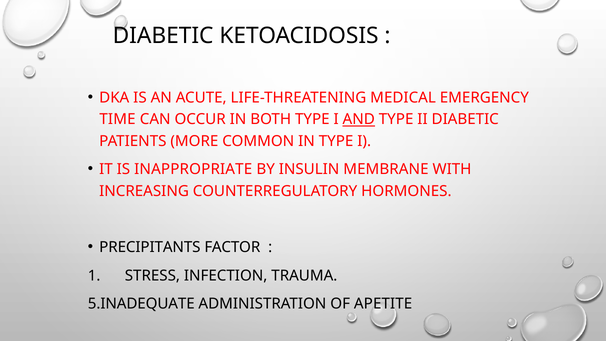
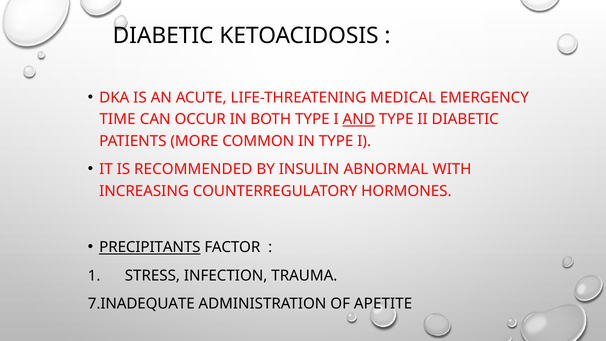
INAPPROPRIATE: INAPPROPRIATE -> RECOMMENDED
MEMBRANE: MEMBRANE -> ABNORMAL
PRECIPITANTS underline: none -> present
5.INADEQUATE: 5.INADEQUATE -> 7.INADEQUATE
